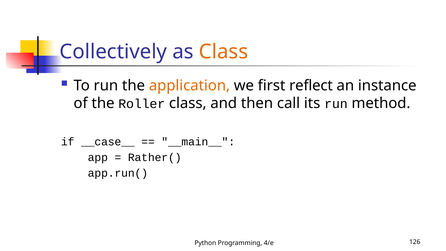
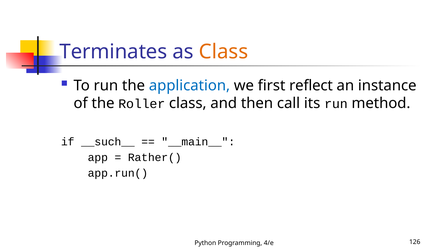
Collectively: Collectively -> Terminates
application colour: orange -> blue
__case__: __case__ -> __such__
